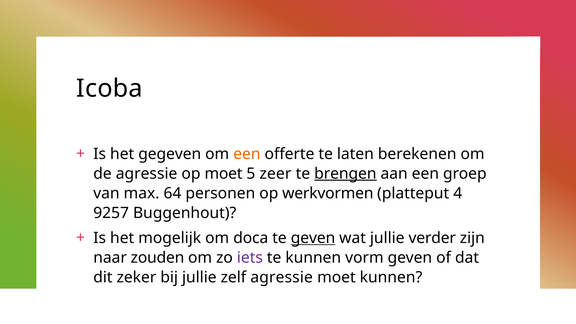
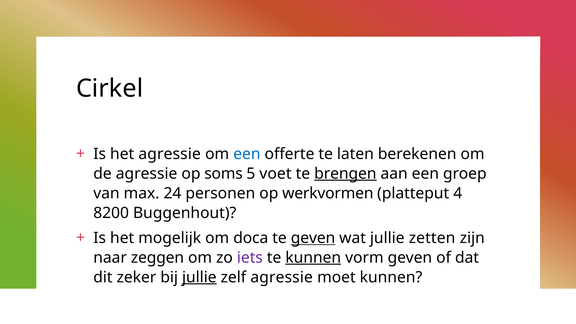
Icoba: Icoba -> Cirkel
het gegeven: gegeven -> agressie
een at (247, 154) colour: orange -> blue
op moet: moet -> soms
zeer: zeer -> voet
64: 64 -> 24
9257: 9257 -> 8200
verder: verder -> zetten
zouden: zouden -> zeggen
kunnen at (313, 258) underline: none -> present
jullie at (199, 277) underline: none -> present
